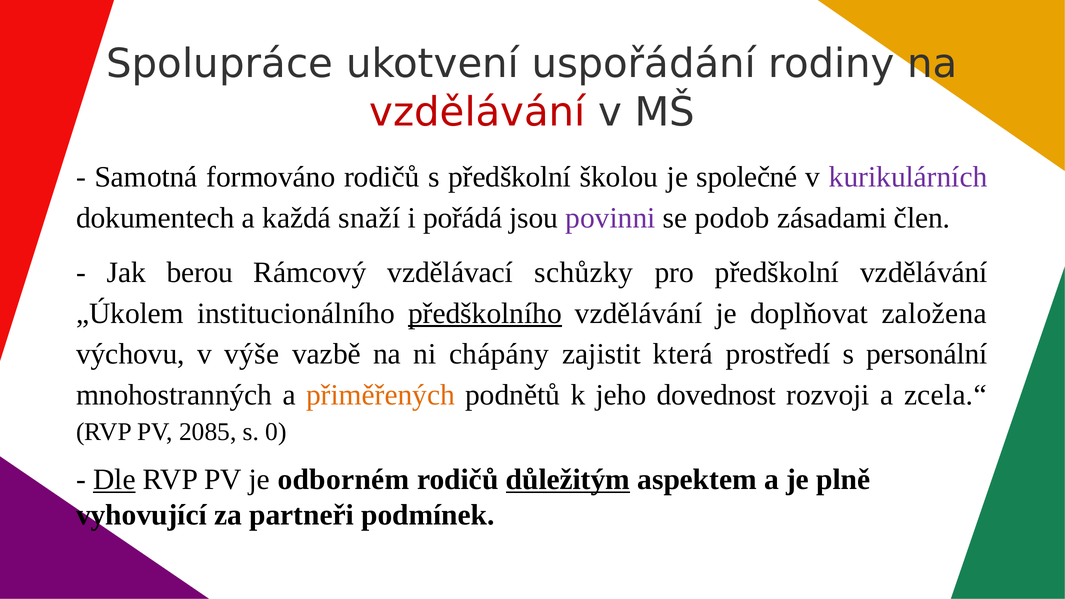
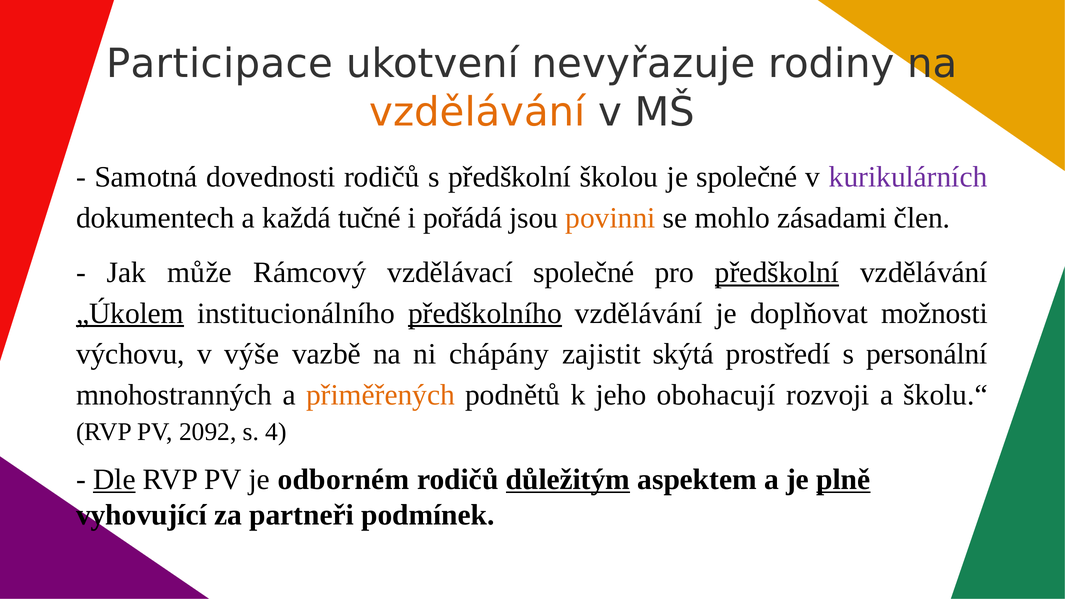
Spolupráce: Spolupráce -> Participace
uspořádání: uspořádání -> nevyřazuje
vzdělávání at (477, 112) colour: red -> orange
formováno: formováno -> dovednosti
snaží: snaží -> tučné
povinni colour: purple -> orange
podob: podob -> mohlo
berou: berou -> může
vzdělávací schůzky: schůzky -> společné
předškolní at (777, 273) underline: none -> present
„Úkolem underline: none -> present
založena: založena -> možnosti
která: která -> skýtá
dovednost: dovednost -> obohacují
zcela.“: zcela.“ -> školu.“
2085: 2085 -> 2092
0: 0 -> 4
plně underline: none -> present
